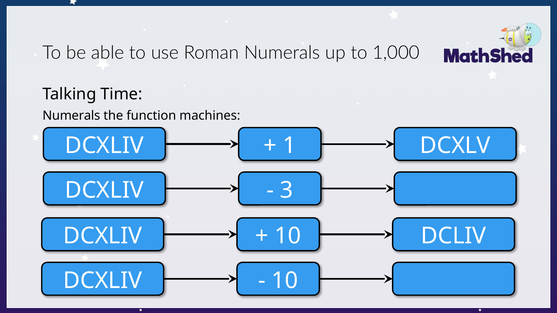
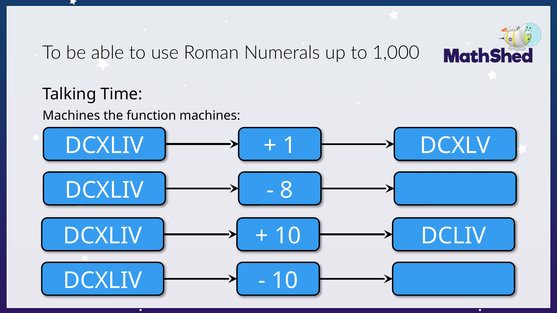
Numerals at (71, 116): Numerals -> Machines
3: 3 -> 8
